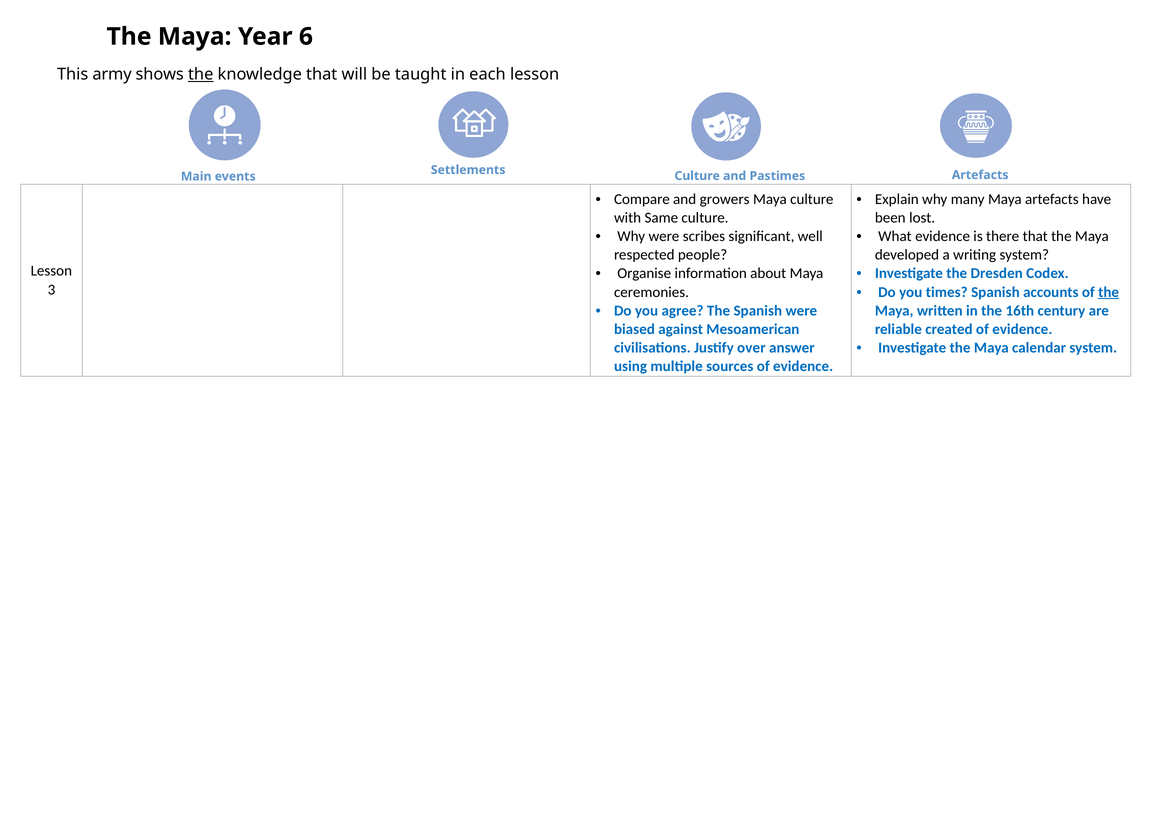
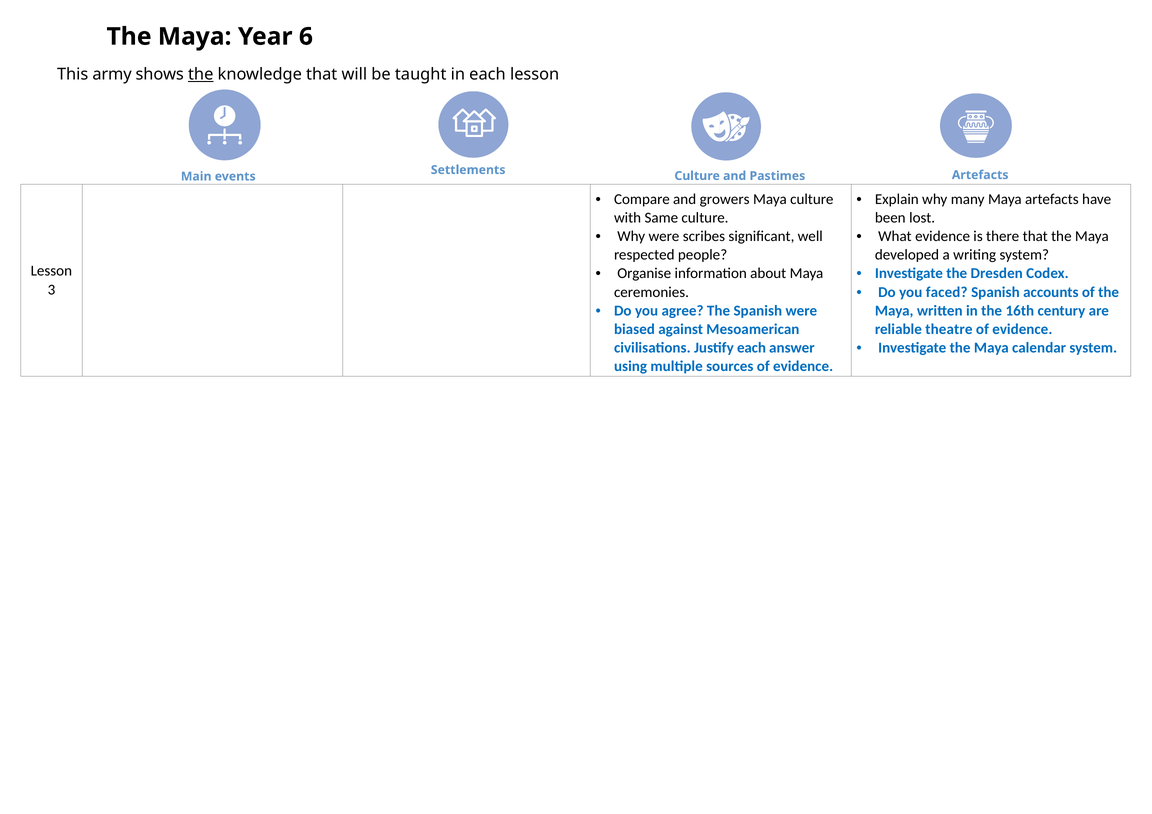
times: times -> faced
the at (1109, 292) underline: present -> none
created: created -> theatre
Justify over: over -> each
